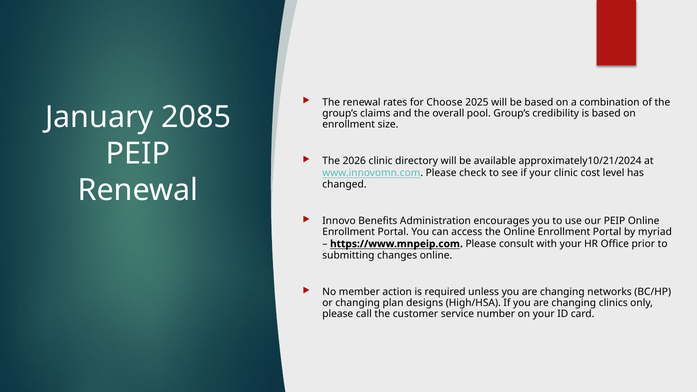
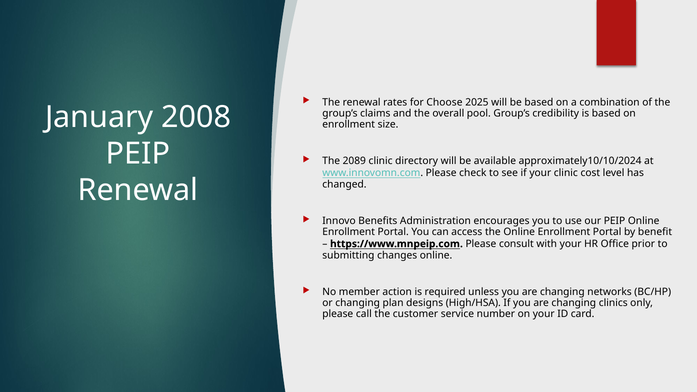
2085: 2085 -> 2008
2026: 2026 -> 2089
approximately10/21/2024: approximately10/21/2024 -> approximately10/10/2024
myriad: myriad -> benefit
